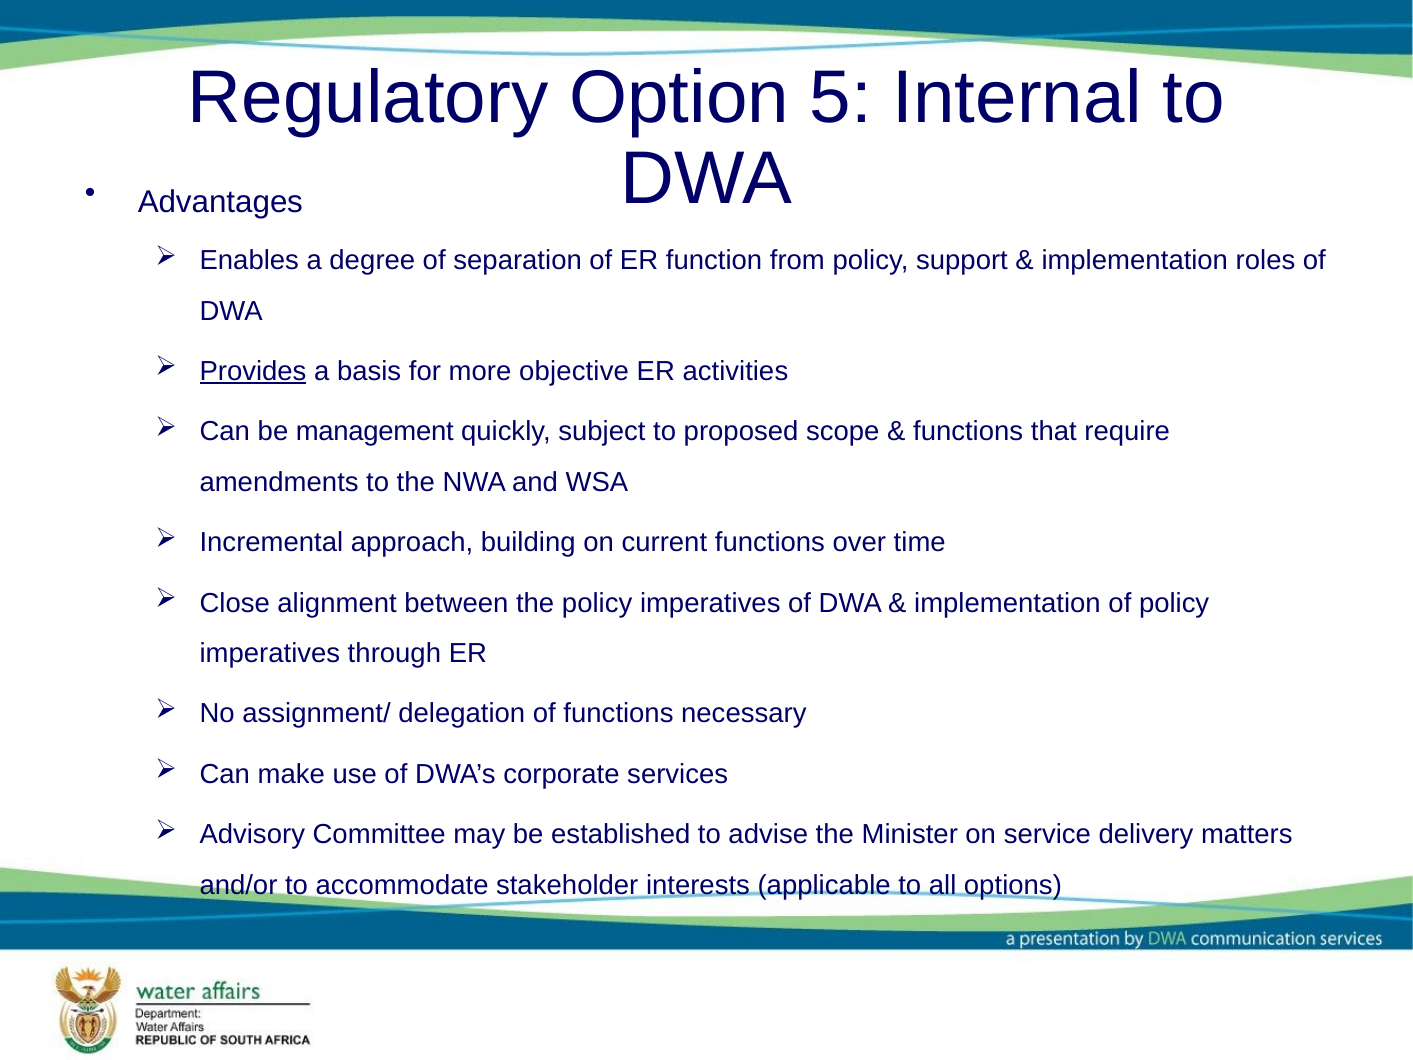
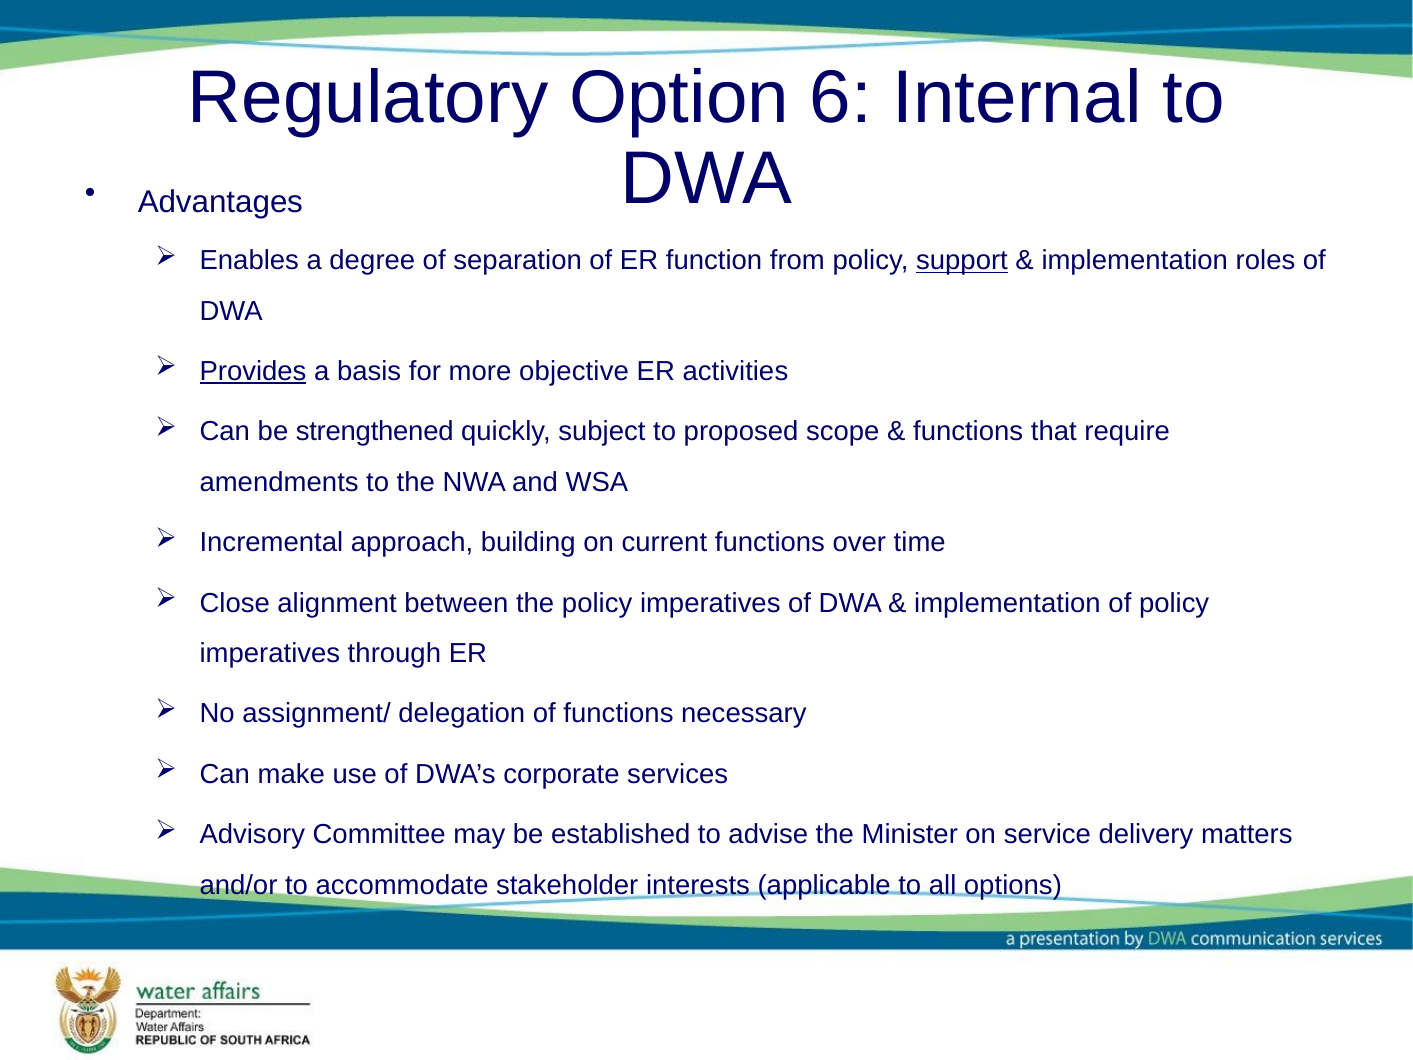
5: 5 -> 6
support underline: none -> present
management: management -> strengthened
